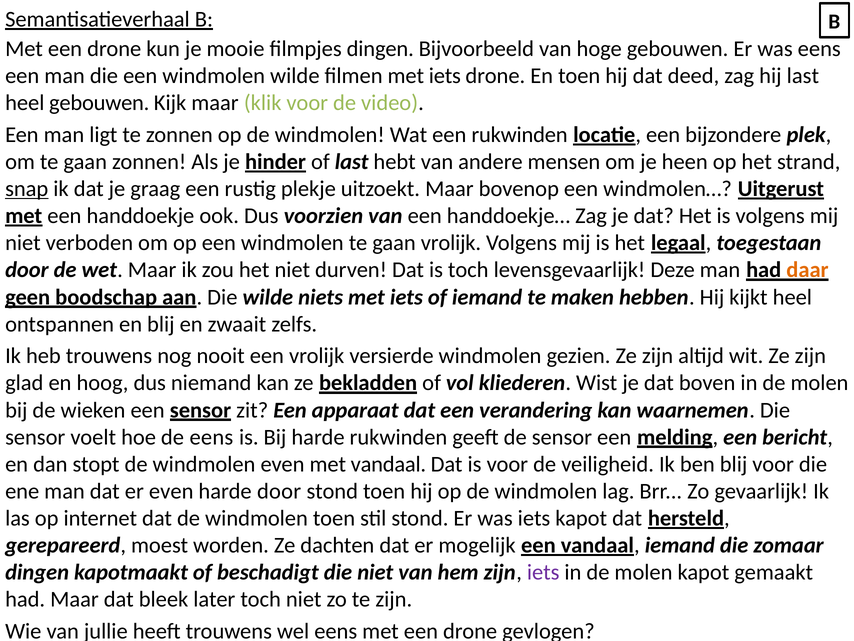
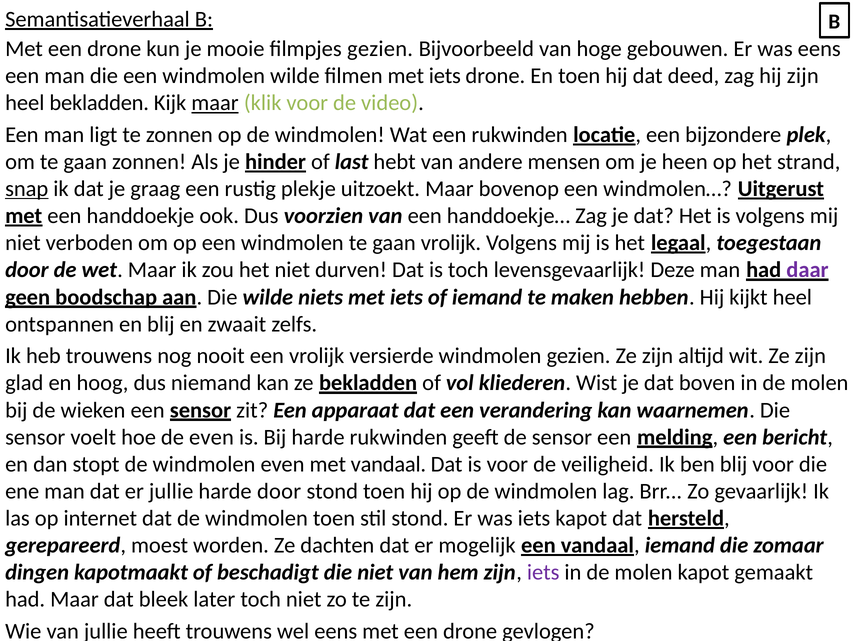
filmpjes dingen: dingen -> gezien
hij last: last -> zijn
heel gebouwen: gebouwen -> bekladden
maar at (215, 103) underline: none -> present
daar colour: orange -> purple
de eens: eens -> even
er even: even -> jullie
